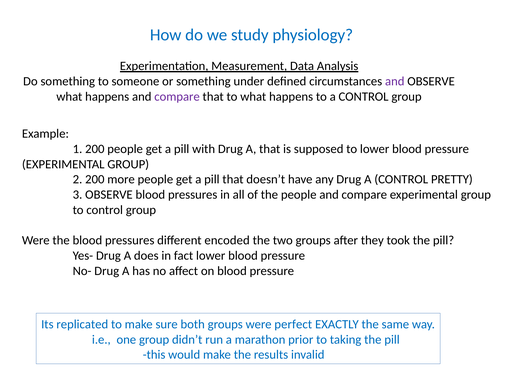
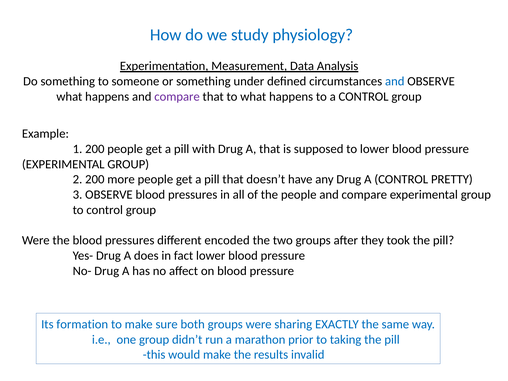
and at (395, 81) colour: purple -> blue
replicated: replicated -> formation
perfect: perfect -> sharing
